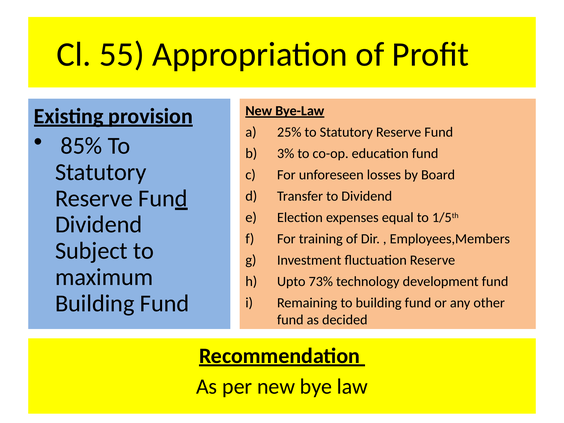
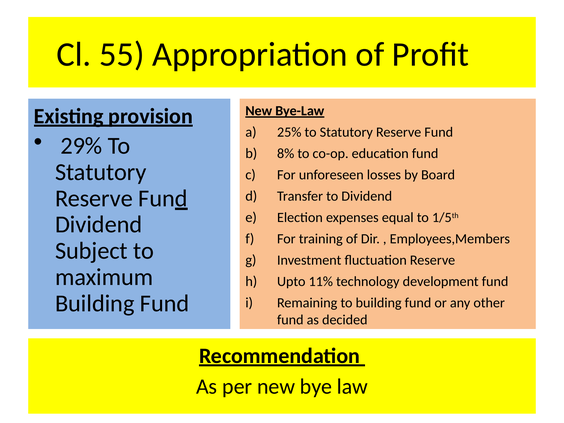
85%: 85% -> 29%
3%: 3% -> 8%
73%: 73% -> 11%
